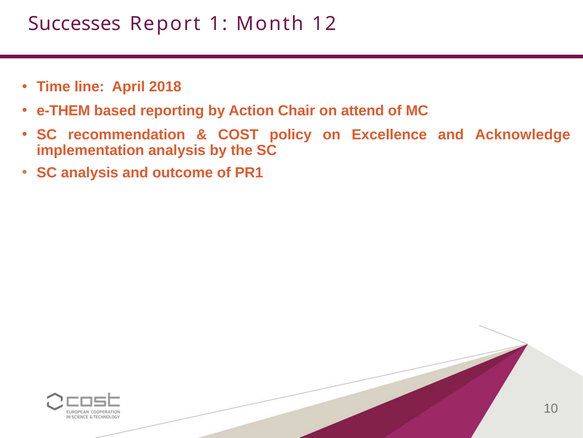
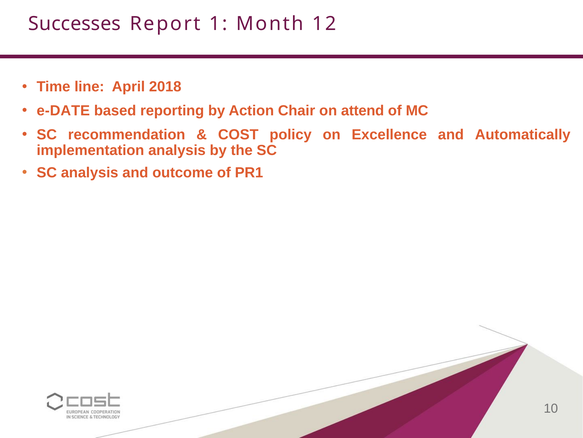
e-THEM: e-THEM -> e-DATE
Acknowledge: Acknowledge -> Automatically
